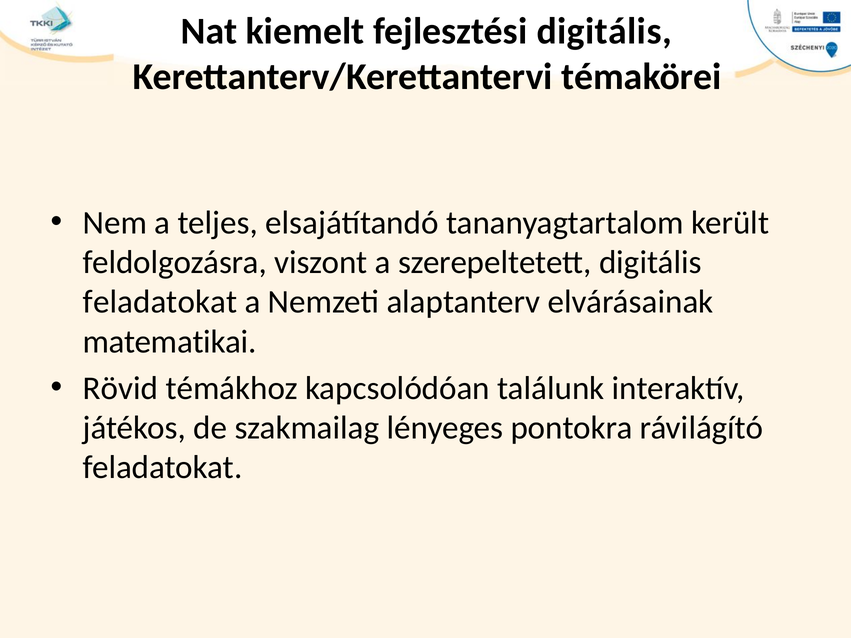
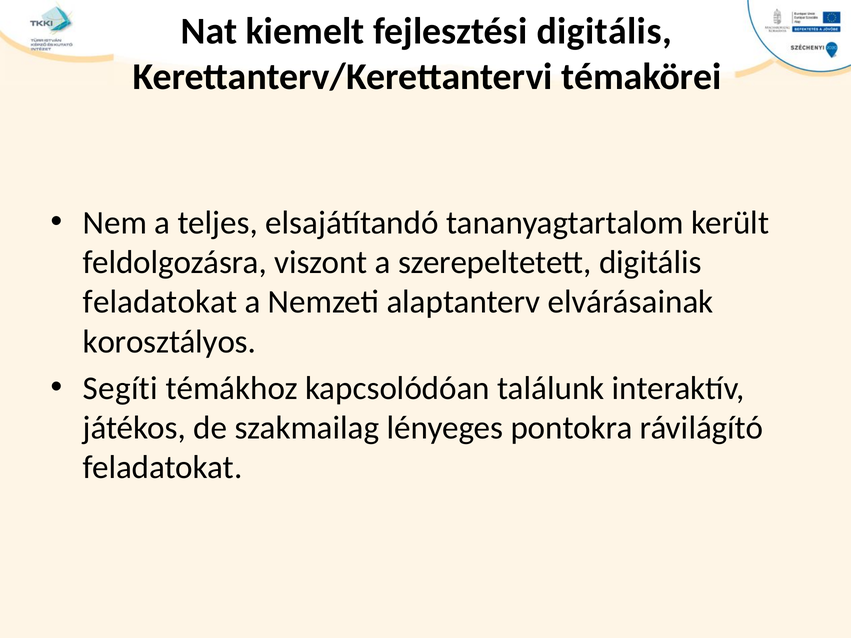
matematikai: matematikai -> korosztályos
Rövid: Rövid -> Segíti
